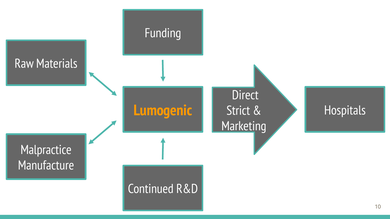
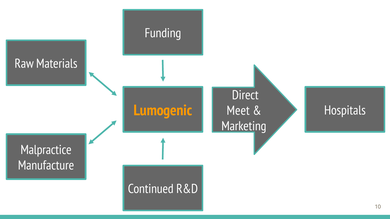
Strict: Strict -> Meet
